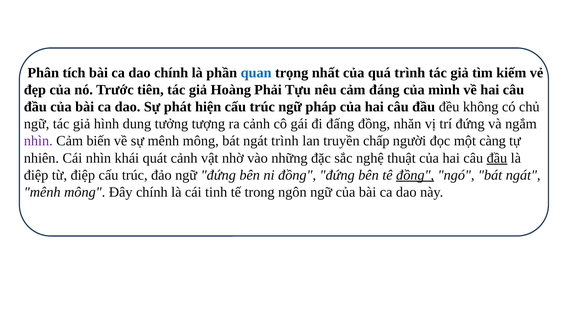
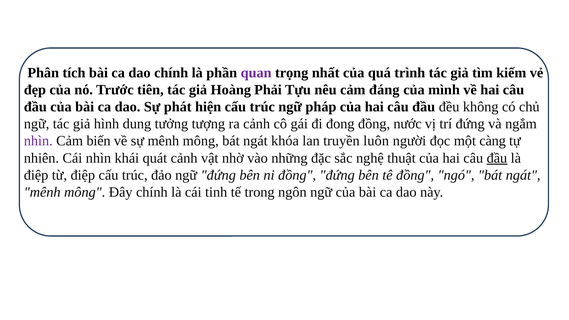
quan colour: blue -> purple
đấng: đấng -> đong
nhăn: nhăn -> nước
ngát trình: trình -> khóa
chấp: chấp -> luôn
đồng at (415, 175) underline: present -> none
